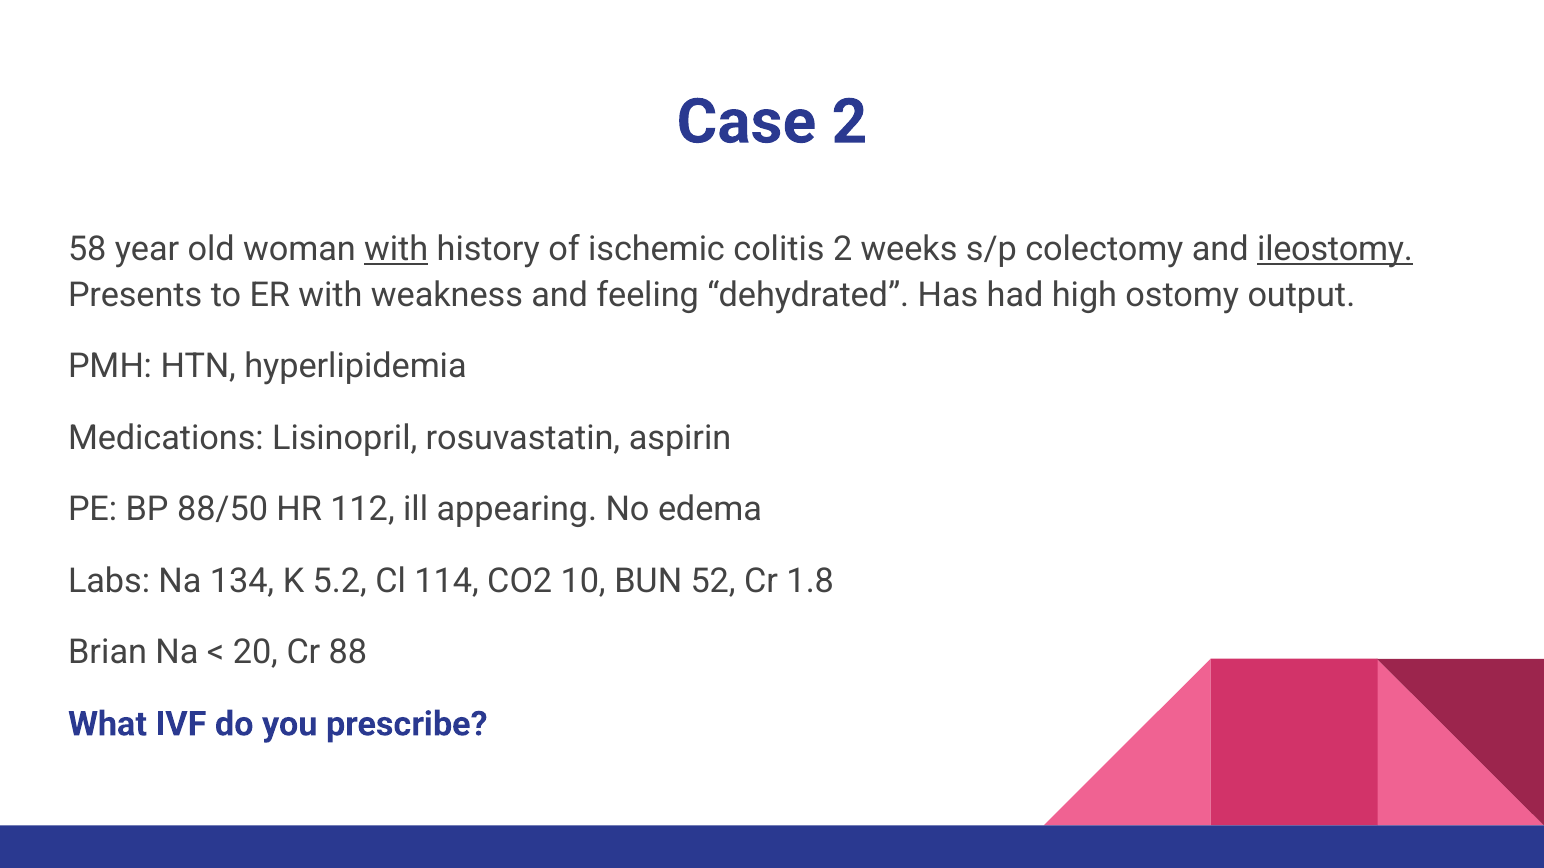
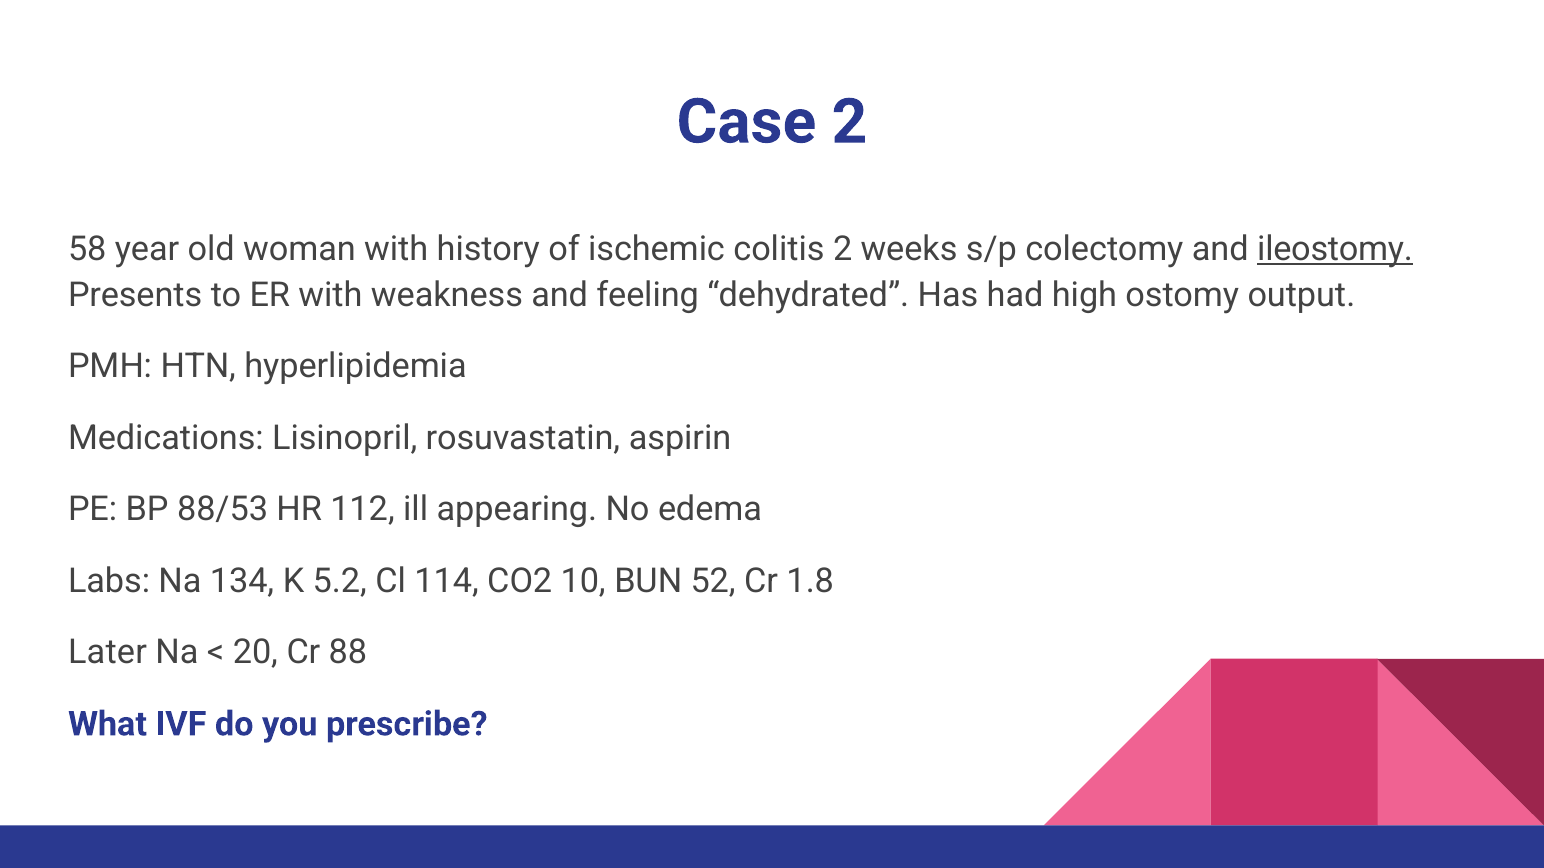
with at (396, 249) underline: present -> none
88/50: 88/50 -> 88/53
Brian: Brian -> Later
